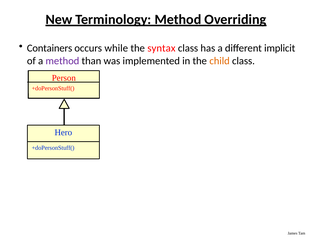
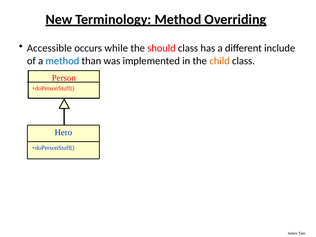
Containers: Containers -> Accessible
syntax: syntax -> should
implicit: implicit -> include
method at (62, 61) colour: purple -> blue
